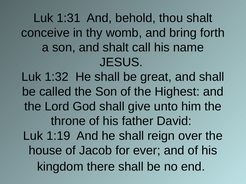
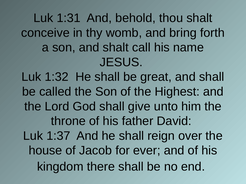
1:19: 1:19 -> 1:37
